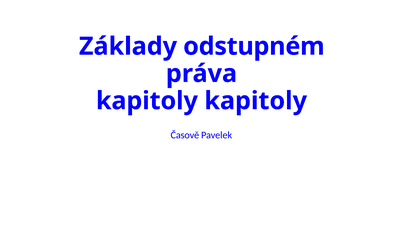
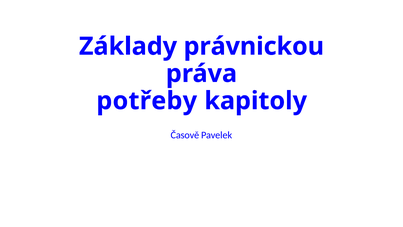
odstupném: odstupném -> právnickou
kapitoly at (147, 101): kapitoly -> potřeby
